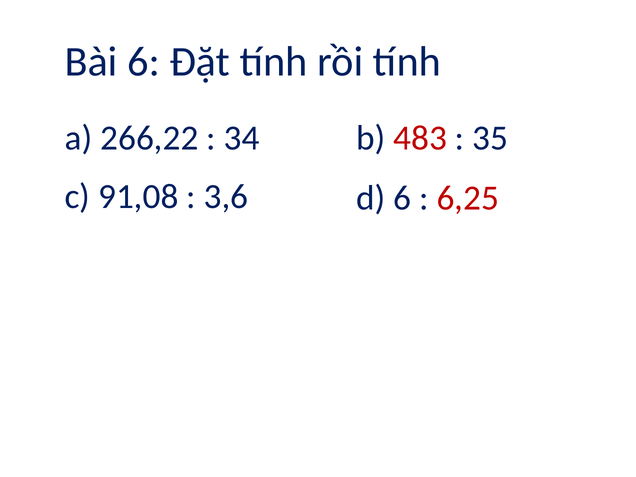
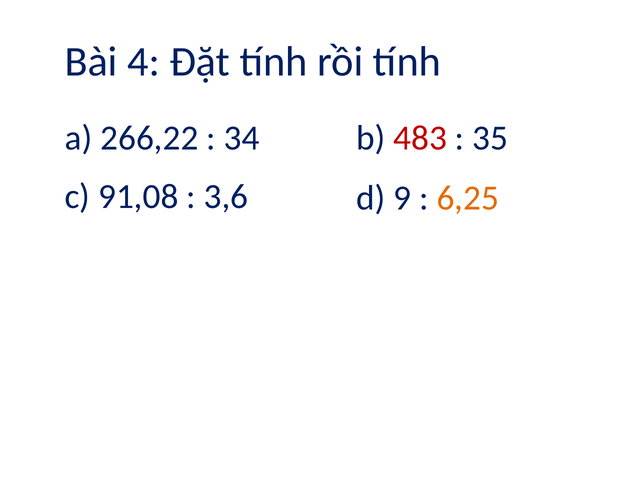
Bài 6: 6 -> 4
d 6: 6 -> 9
6,25 colour: red -> orange
